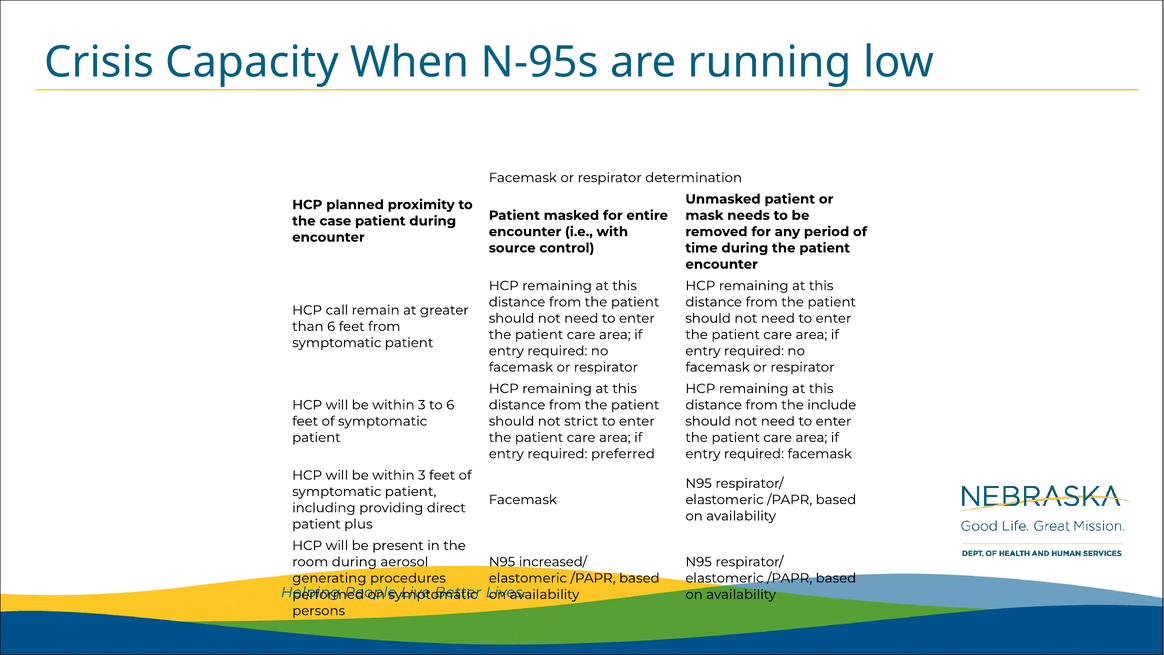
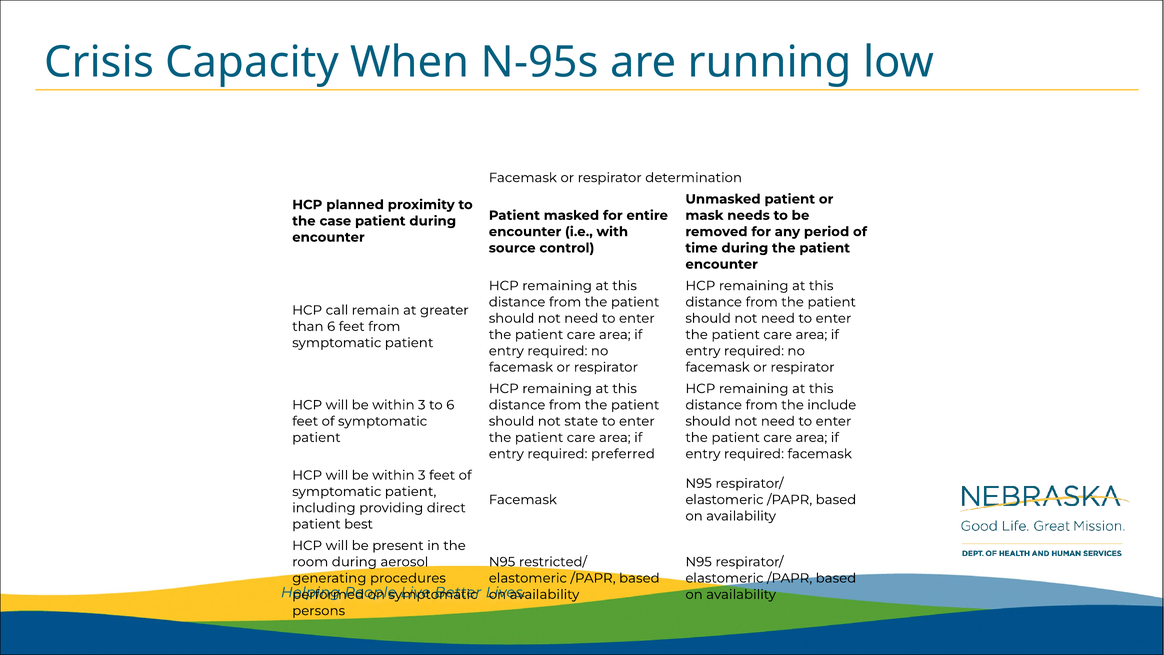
strict: strict -> state
plus: plus -> best
increased/: increased/ -> restricted/
